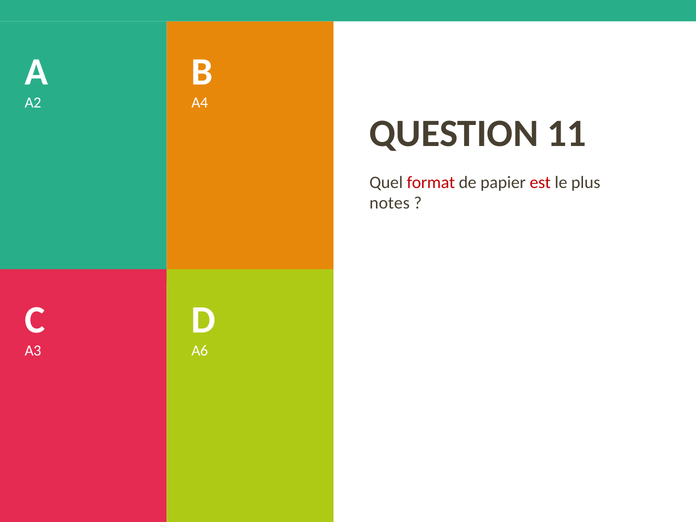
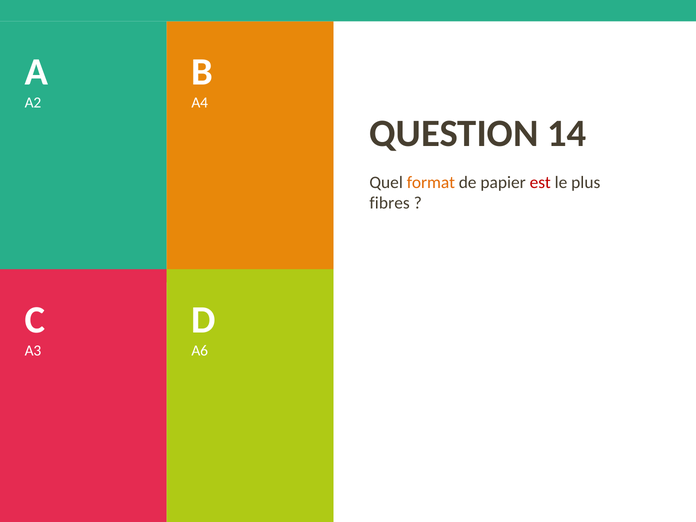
11: 11 -> 14
format colour: red -> orange
notes: notes -> fibres
